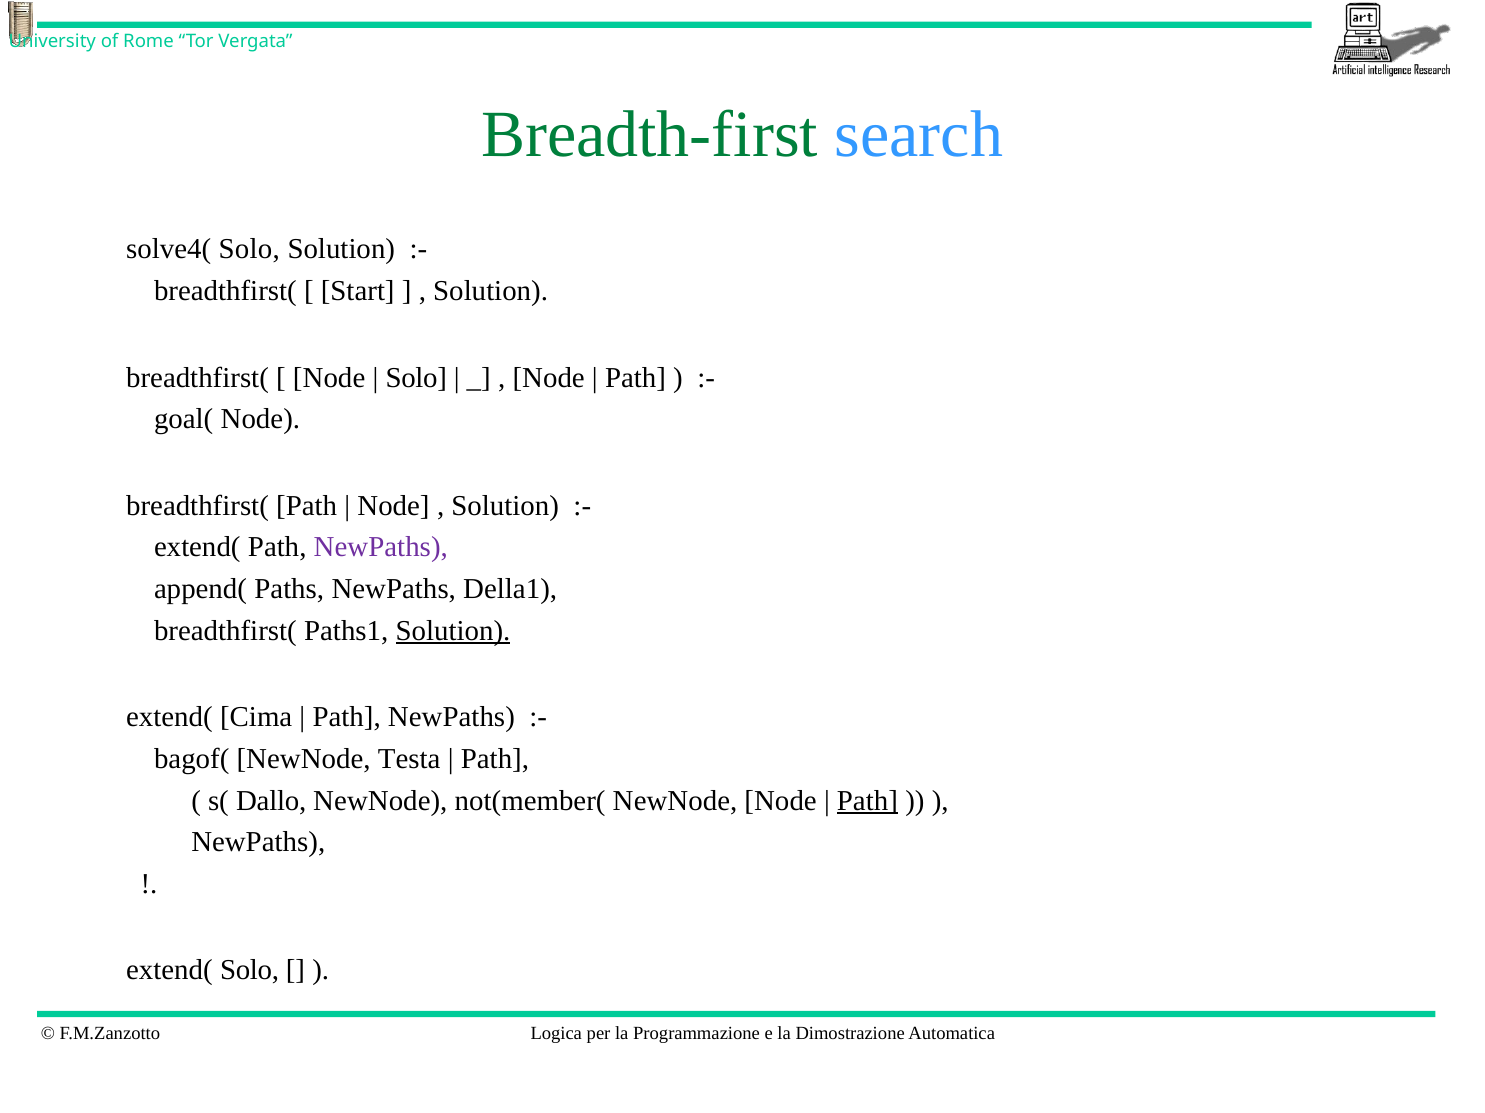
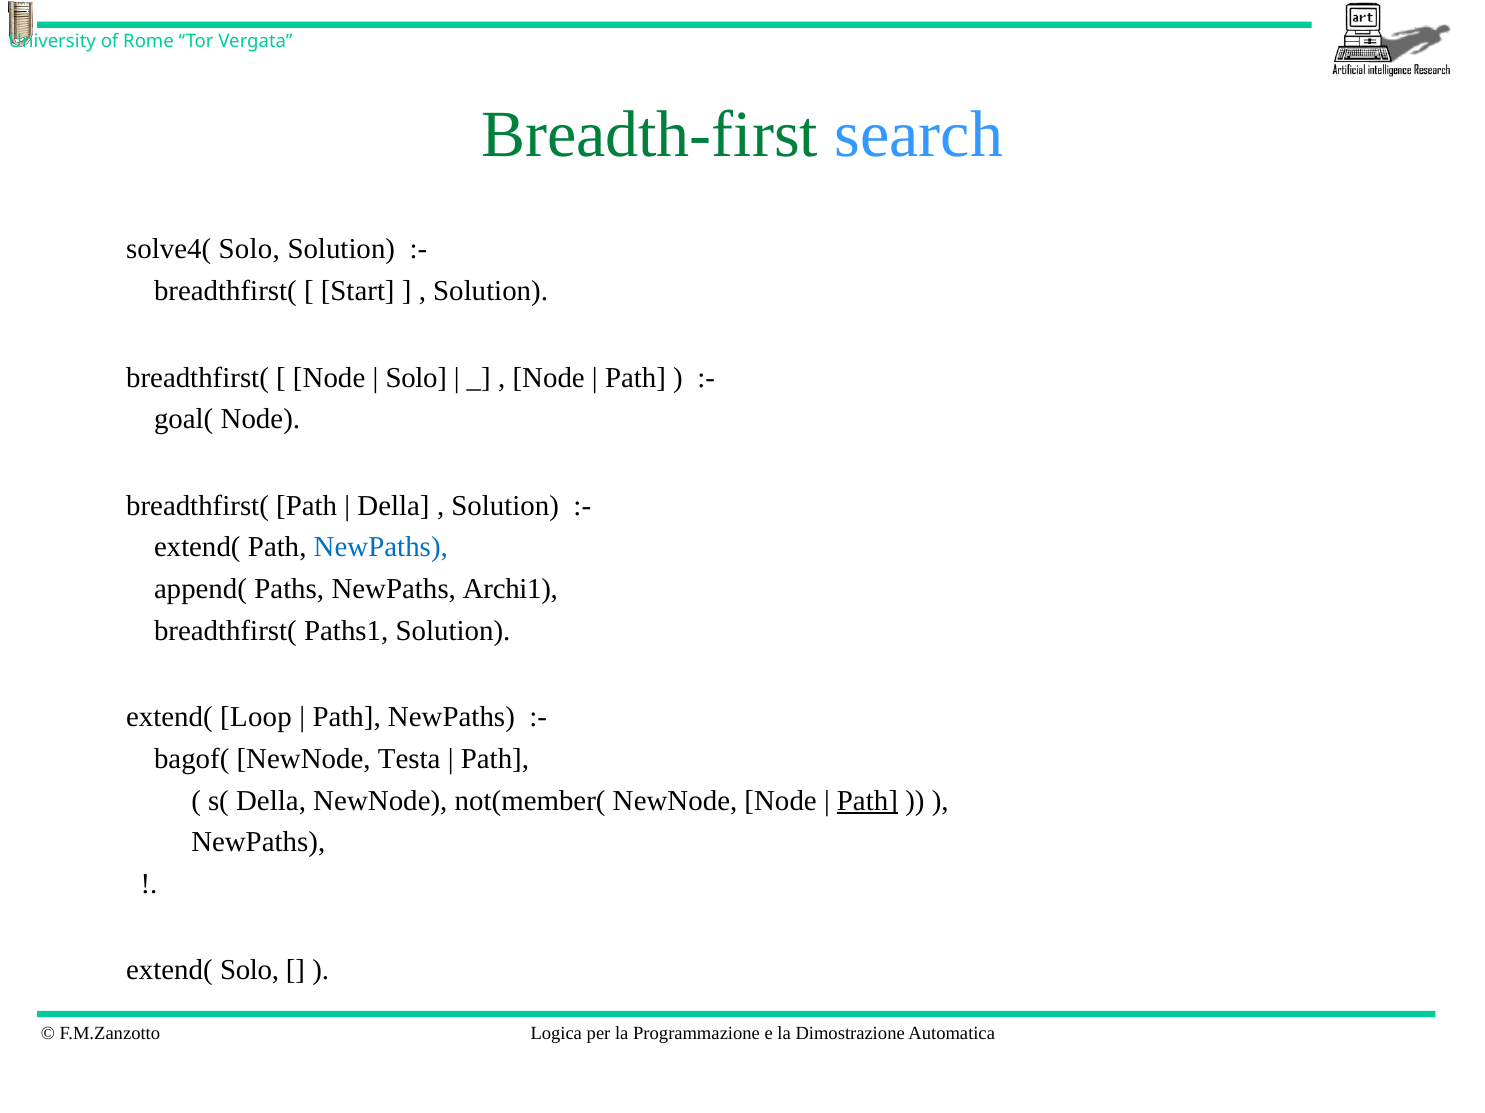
Node at (393, 506): Node -> Della
NewPaths at (381, 548) colour: purple -> blue
Della1: Della1 -> Archi1
Solution at (453, 631) underline: present -> none
Cima: Cima -> Loop
s( Dallo: Dallo -> Della
